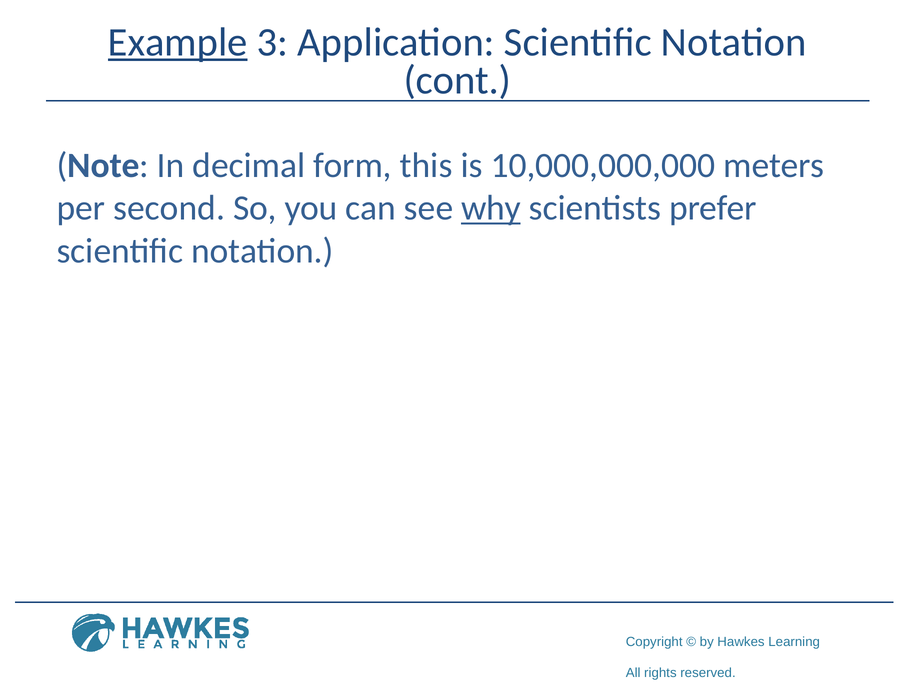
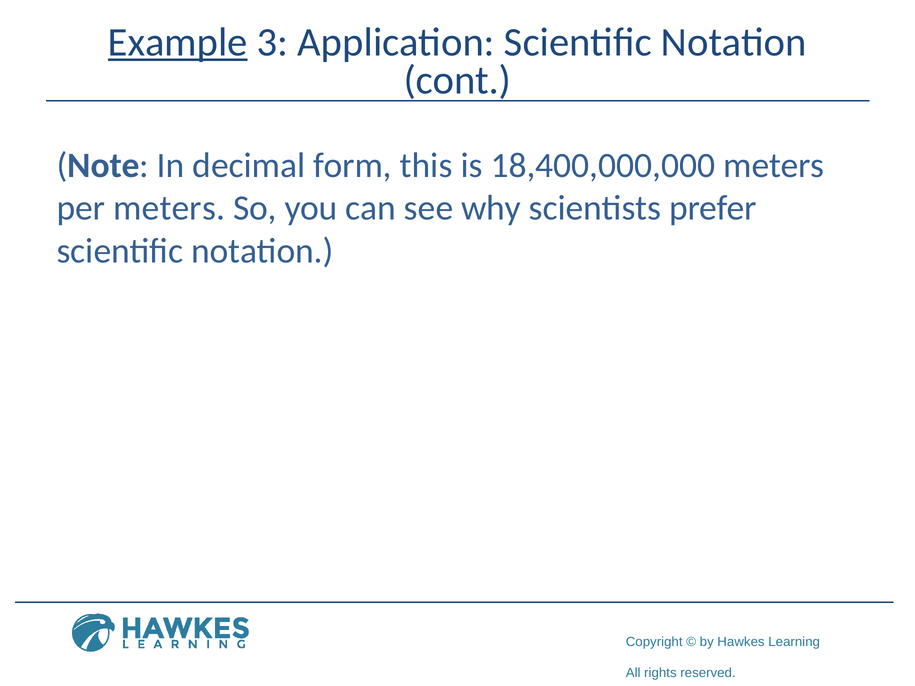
10,000,000,000: 10,000,000,000 -> 18,400,000,000
per second: second -> meters
why underline: present -> none
